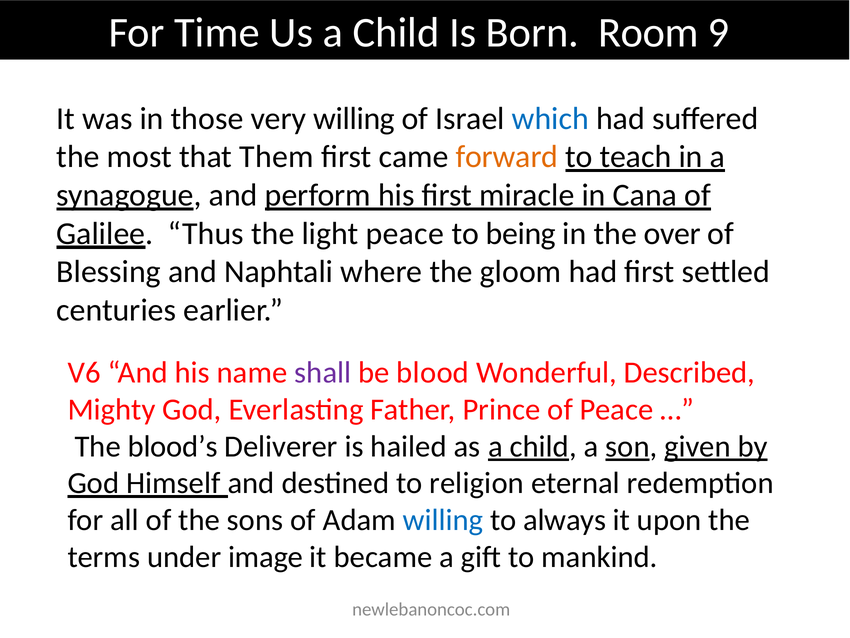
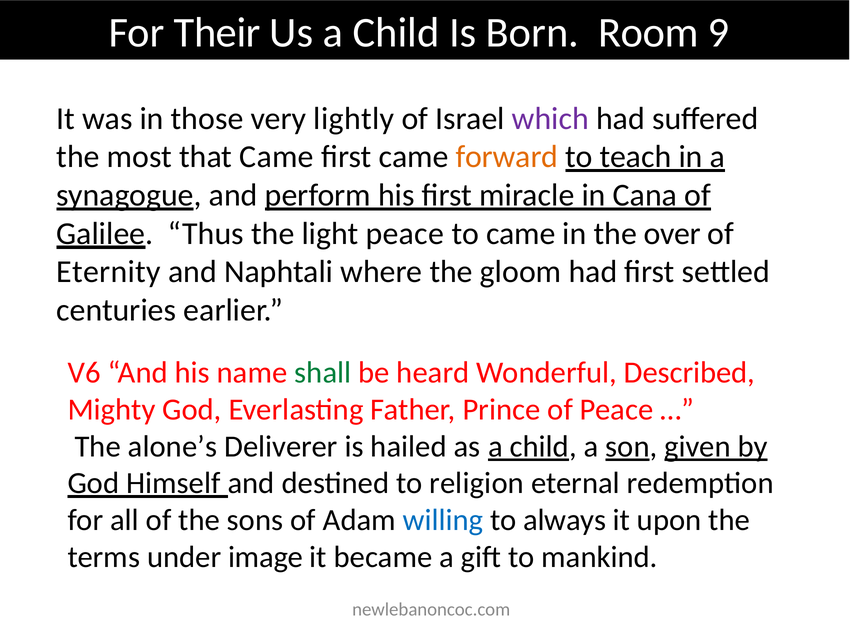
Time: Time -> Their
very willing: willing -> lightly
which colour: blue -> purple
that Them: Them -> Came
to being: being -> came
Blessing: Blessing -> Eternity
shall colour: purple -> green
blood: blood -> heard
blood’s: blood’s -> alone’s
